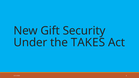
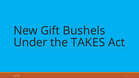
Security: Security -> Bushels
